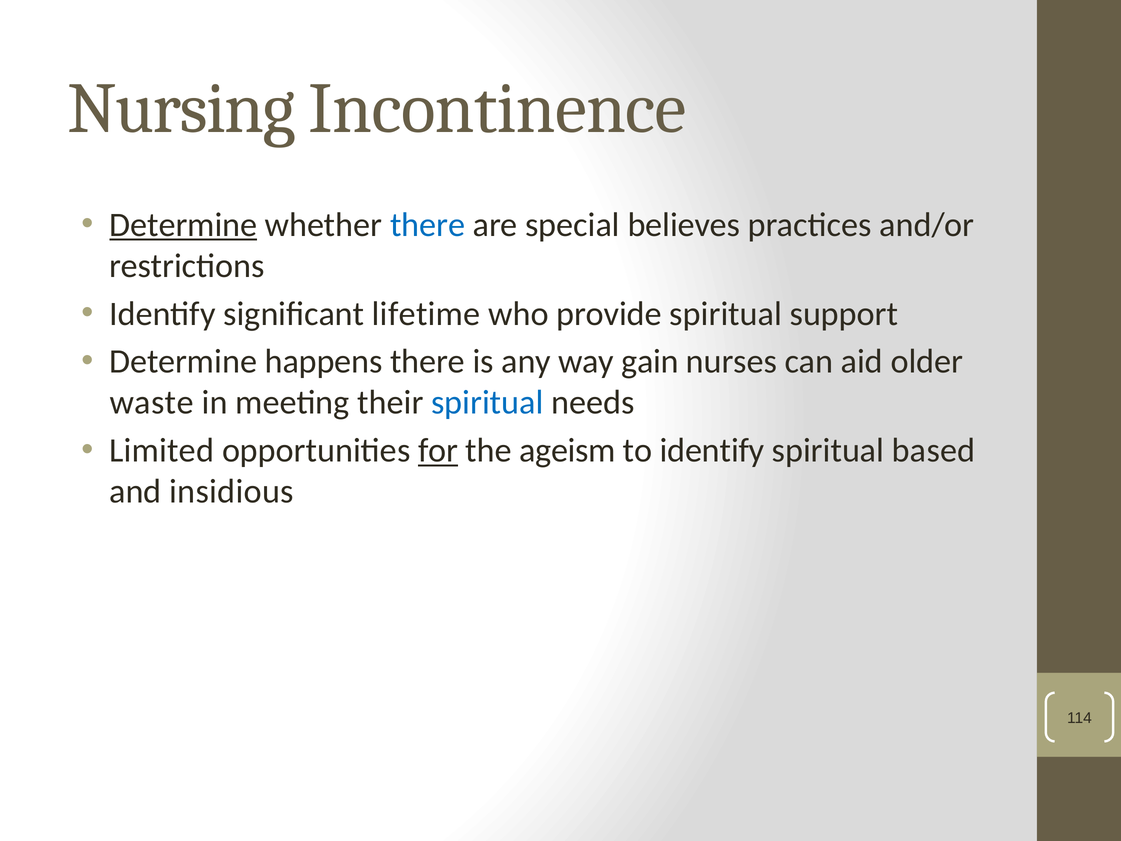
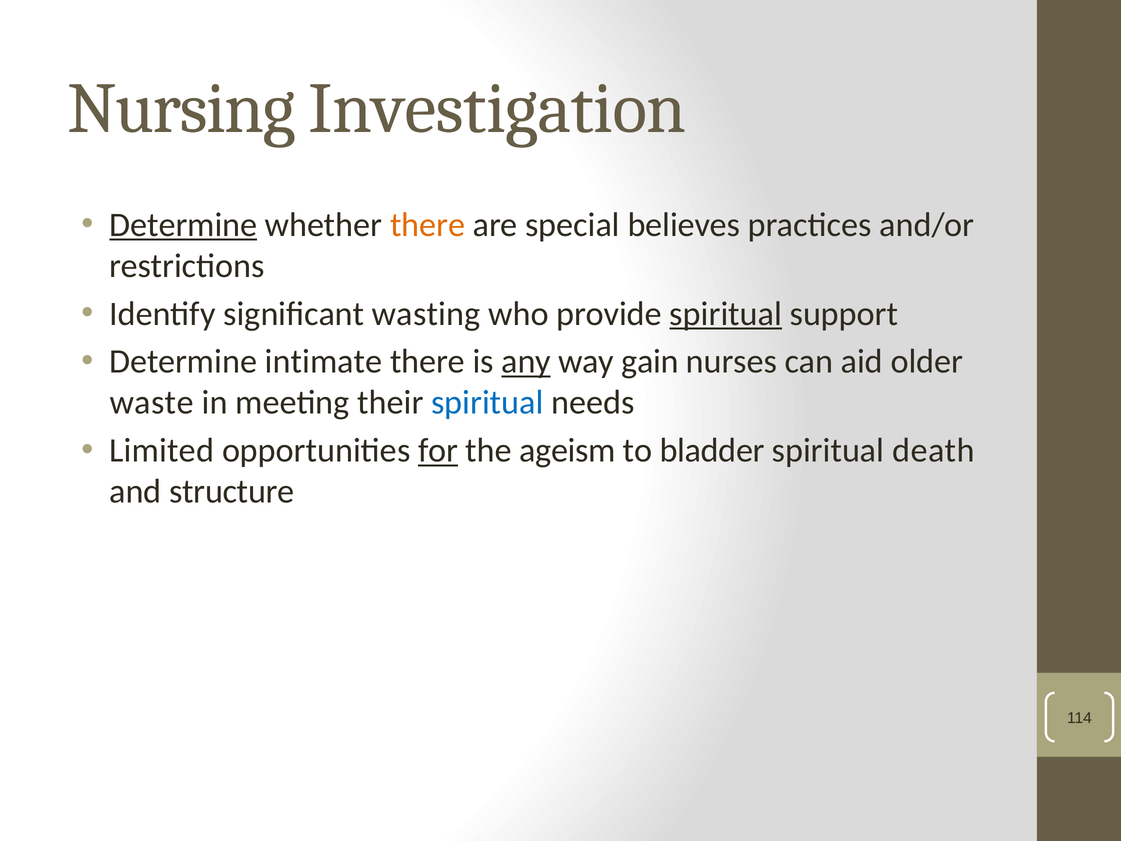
Incontinence: Incontinence -> Investigation
there at (428, 225) colour: blue -> orange
lifetime: lifetime -> wasting
spiritual at (726, 314) underline: none -> present
happens: happens -> intimate
any underline: none -> present
to identify: identify -> bladder
based: based -> death
insidious: insidious -> structure
